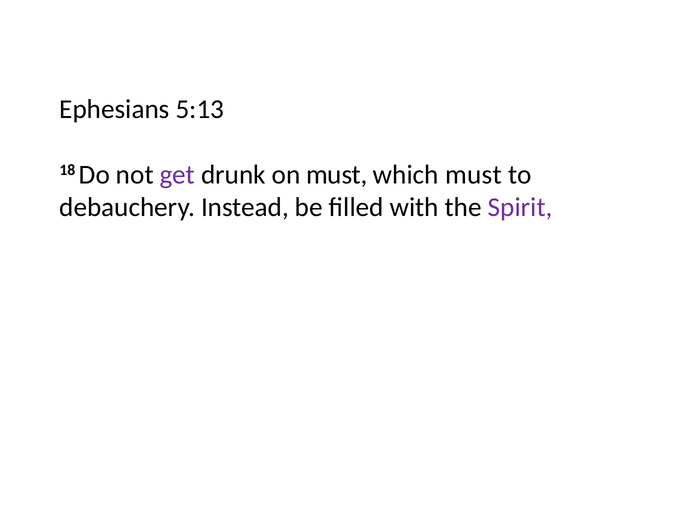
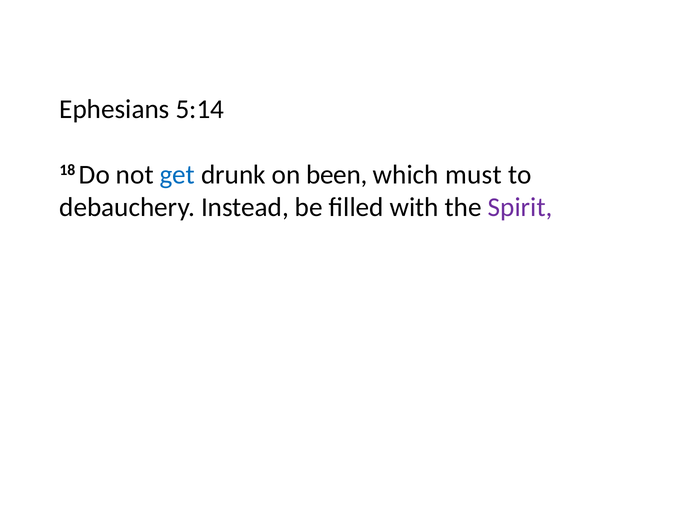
5:13: 5:13 -> 5:14
get colour: purple -> blue
on must: must -> been
